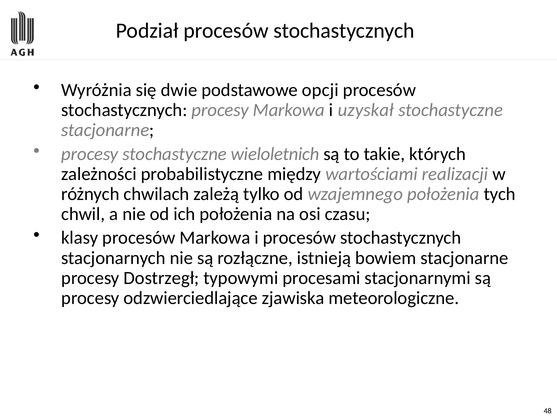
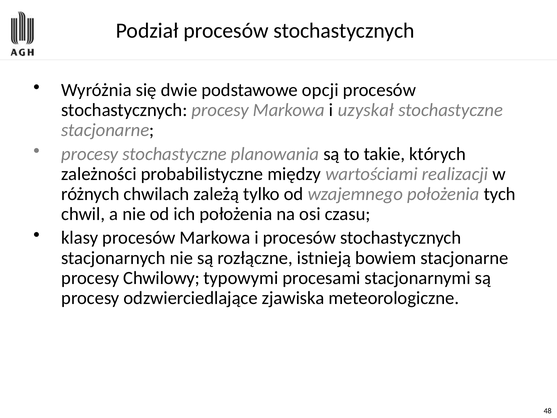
wieloletnich: wieloletnich -> planowania
Dostrzegł: Dostrzegł -> Chwilowy
